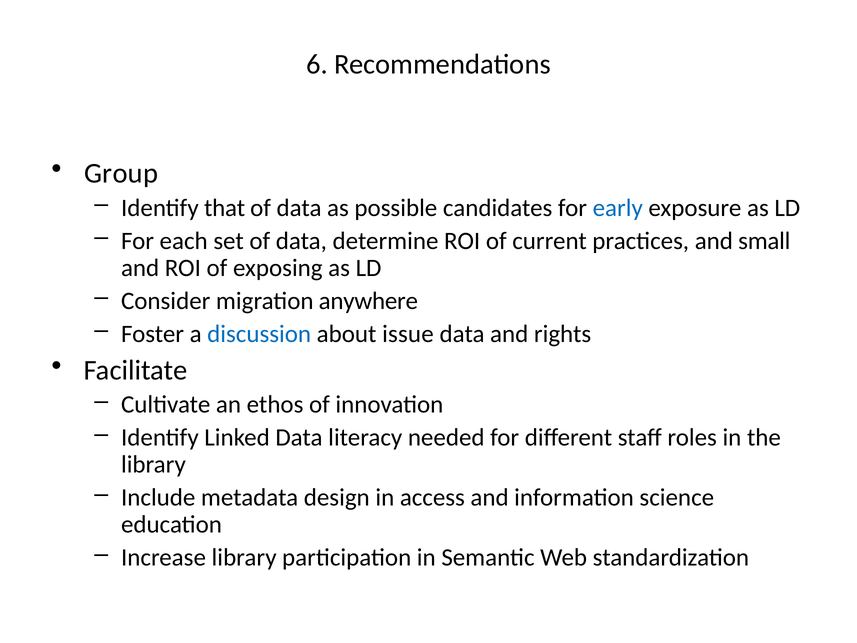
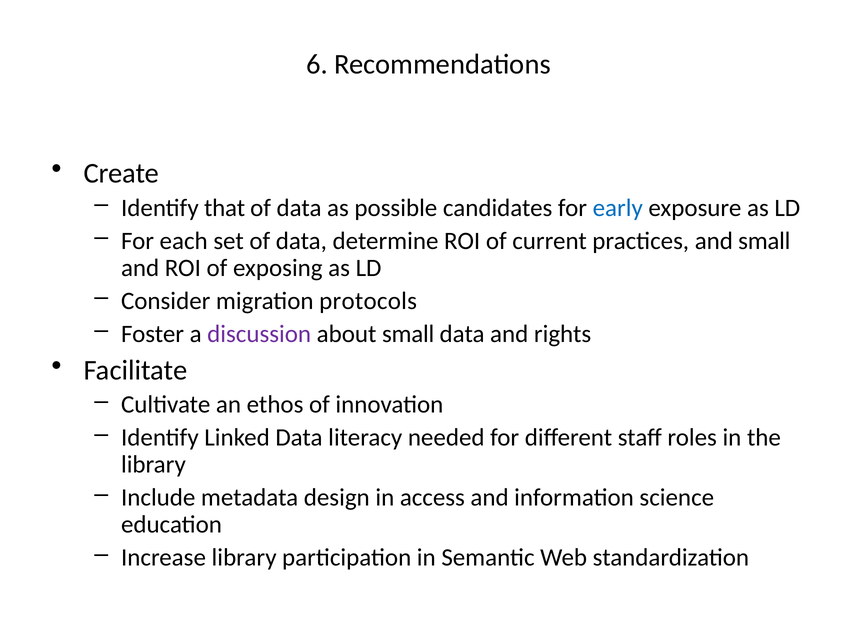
Group: Group -> Create
anywhere: anywhere -> protocols
discussion colour: blue -> purple
about issue: issue -> small
